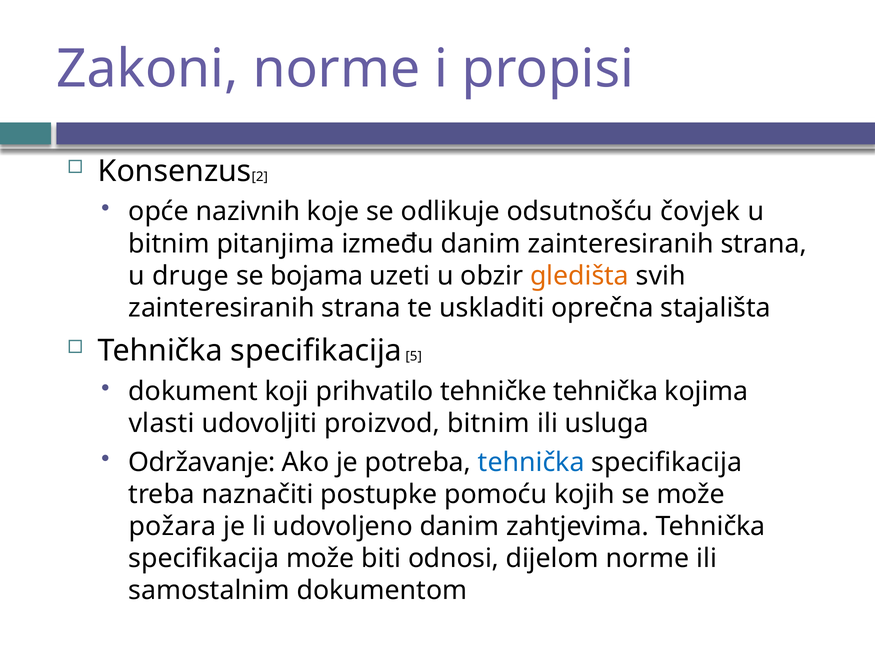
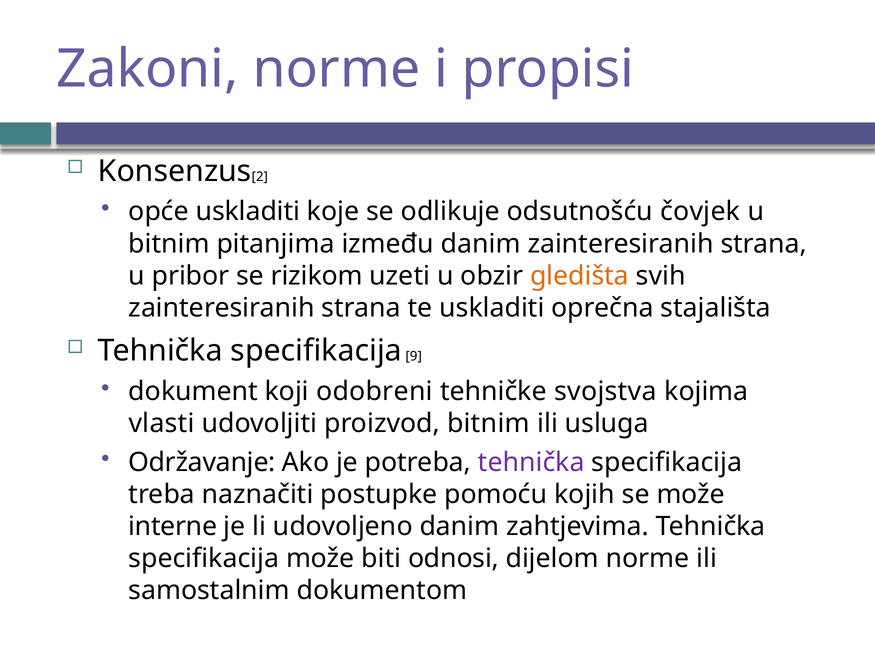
opće nazivnih: nazivnih -> uskladiti
druge: druge -> pribor
bojama: bojama -> rizikom
5: 5 -> 9
prihvatilo: prihvatilo -> odobreni
tehničke tehnička: tehnička -> svojstva
tehnička at (531, 463) colour: blue -> purple
požara: požara -> interne
